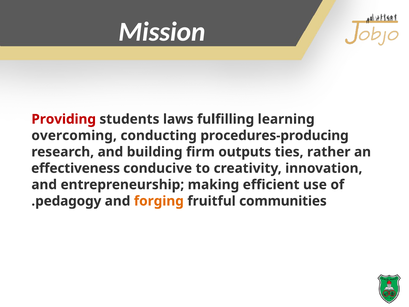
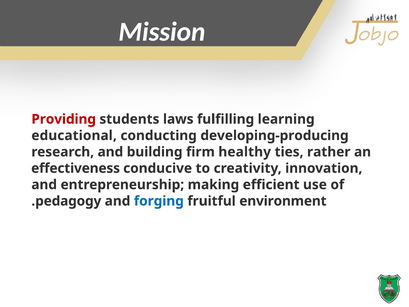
overcoming: overcoming -> educational
procedures-producing: procedures-producing -> developing-producing
outputs: outputs -> healthy
forging colour: orange -> blue
communities: communities -> environment
